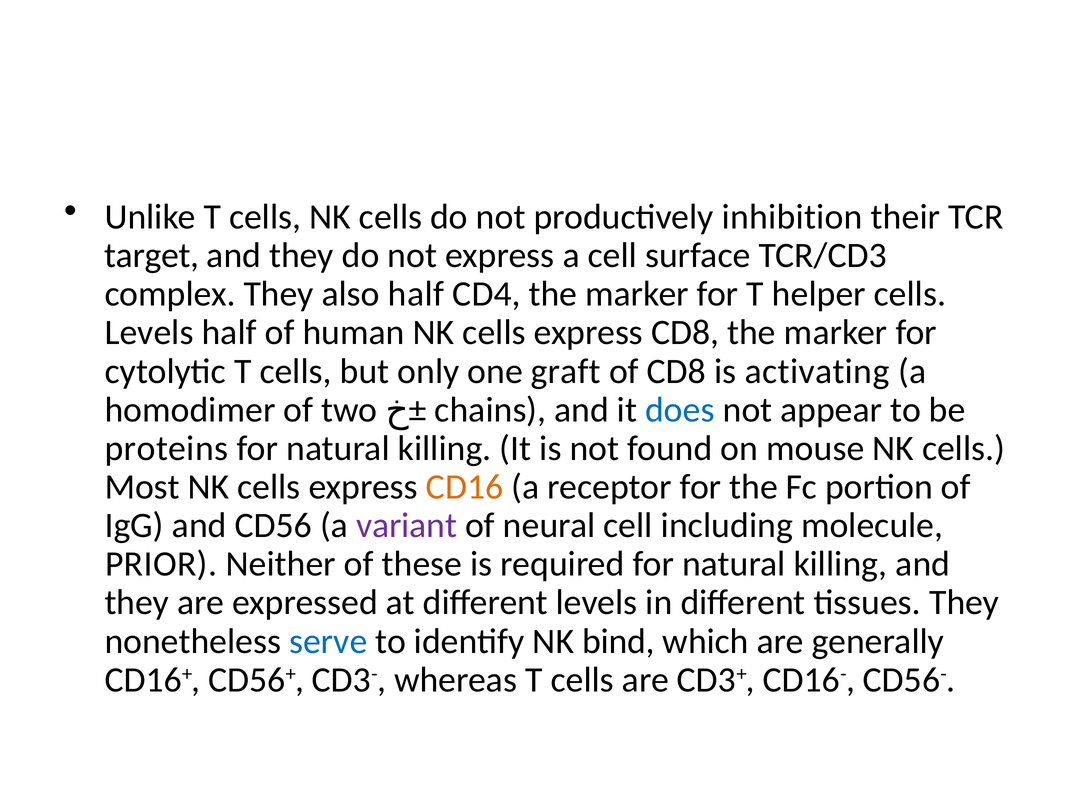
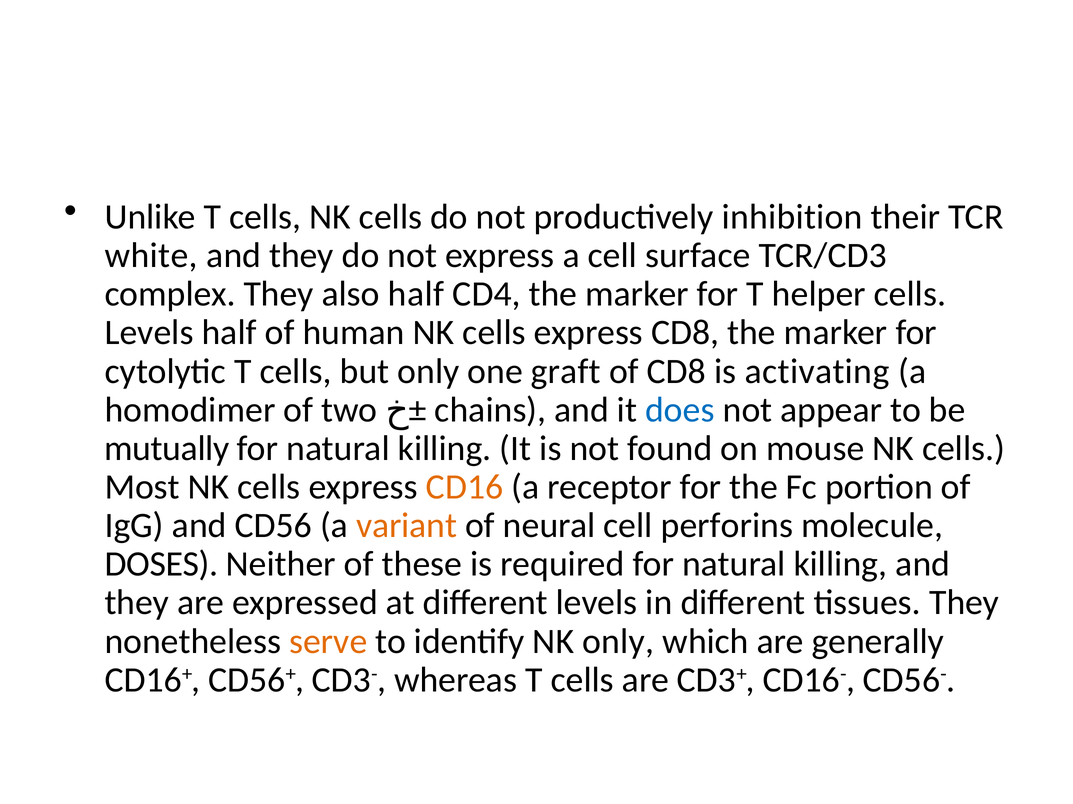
target: target -> white
proteins: proteins -> mutually
variant colour: purple -> orange
including: including -> perforins
PRIOR: PRIOR -> DOSES
serve colour: blue -> orange
NK bind: bind -> only
